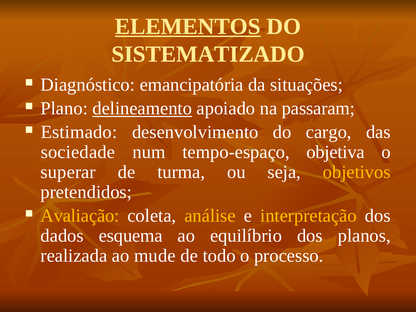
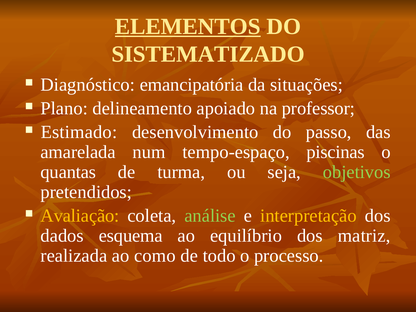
delineamento underline: present -> none
passaram: passaram -> professor
cargo: cargo -> passo
sociedade: sociedade -> amarelada
objetiva: objetiva -> piscinas
superar: superar -> quantas
objetivos colour: yellow -> light green
análise colour: yellow -> light green
planos: planos -> matriz
mude: mude -> como
